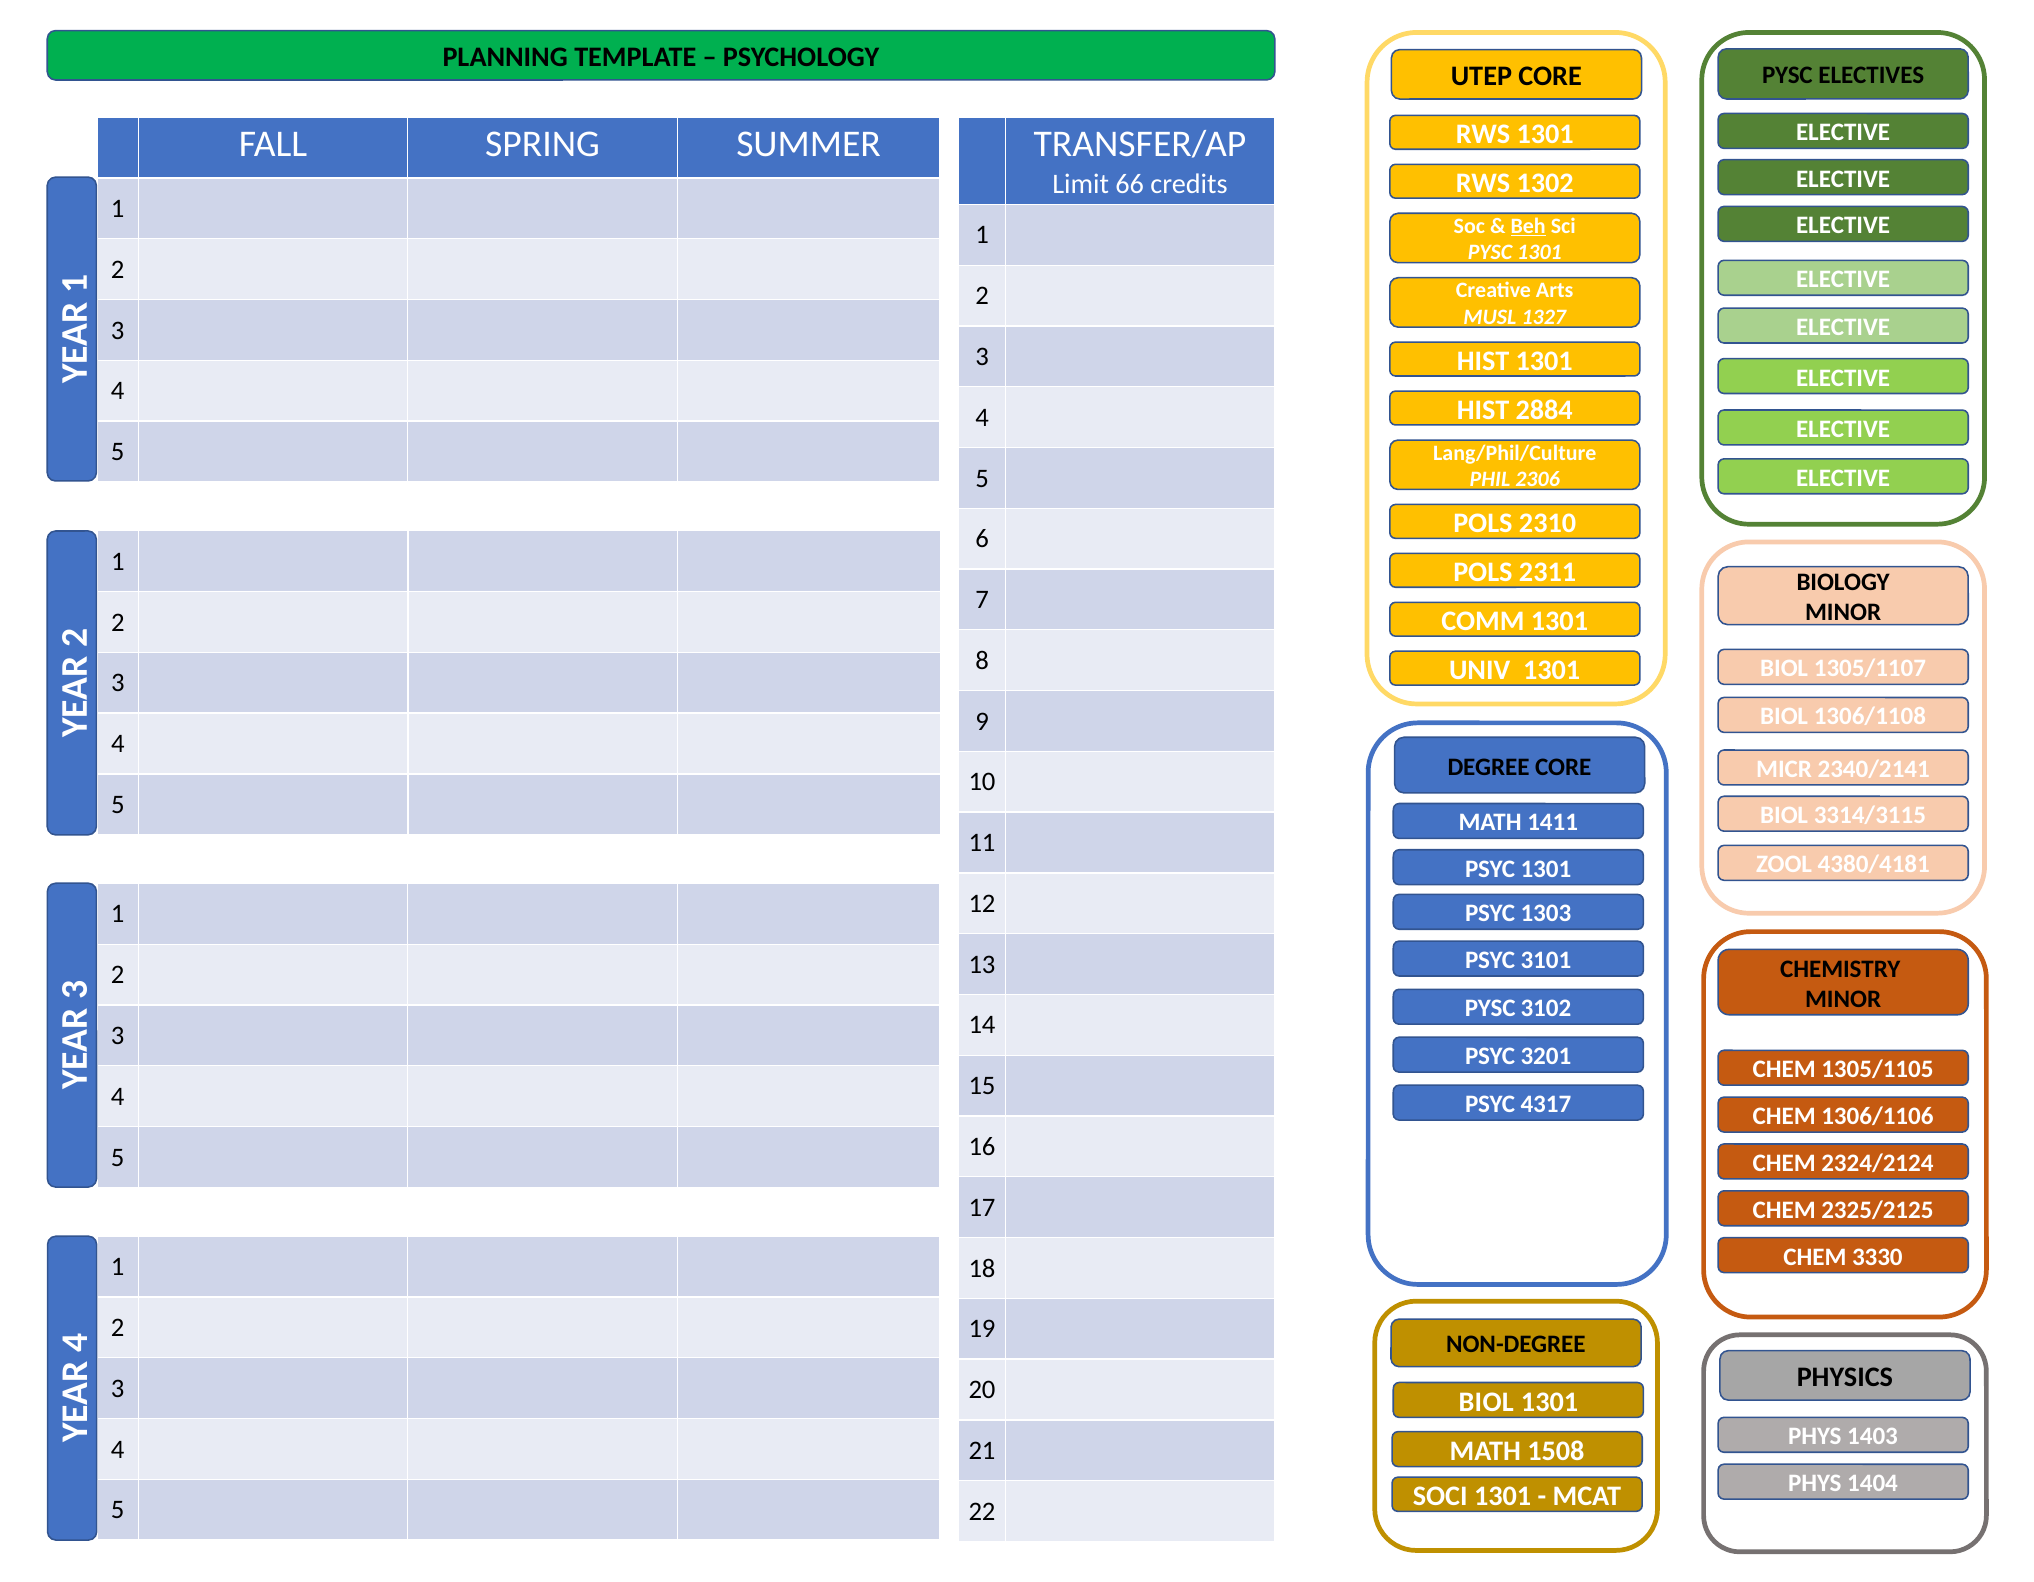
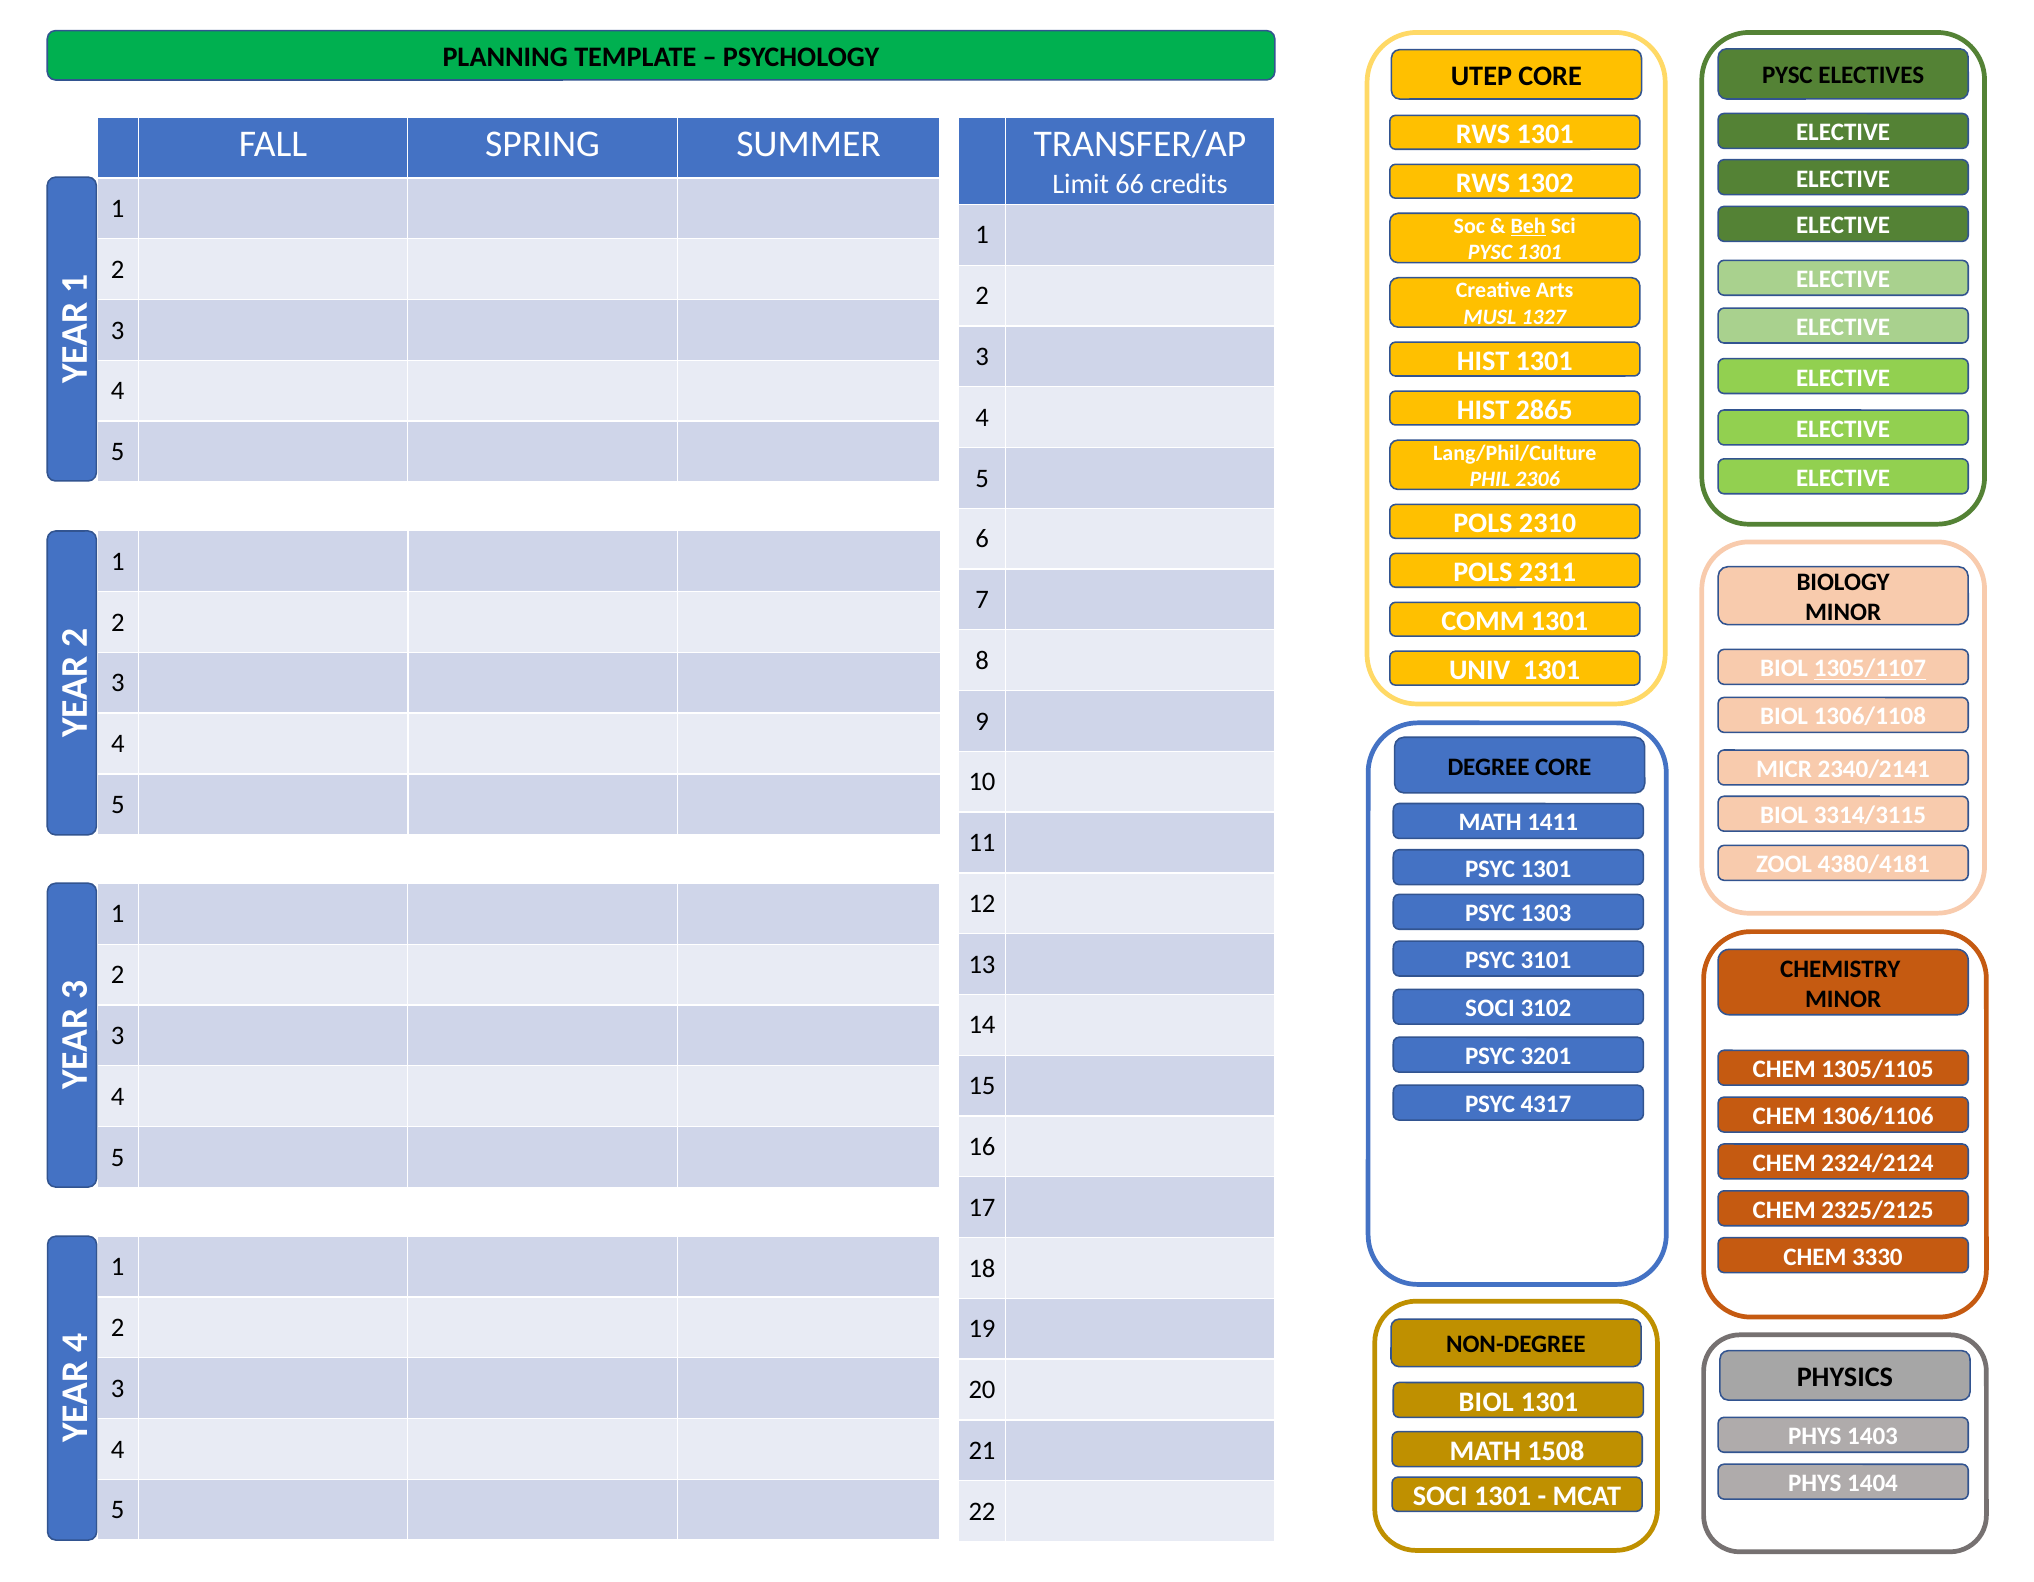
2884: 2884 -> 2865
1305/1107 underline: none -> present
PYSC at (1490, 1008): PYSC -> SOCI
